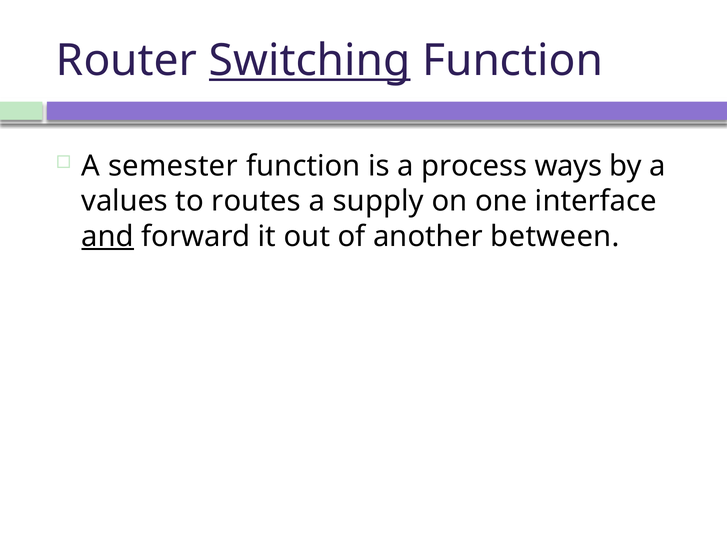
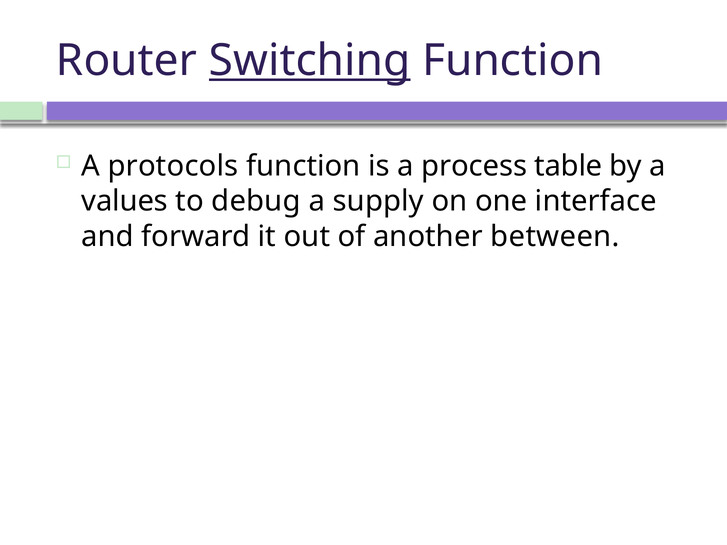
semester: semester -> protocols
ways: ways -> table
routes: routes -> debug
and underline: present -> none
